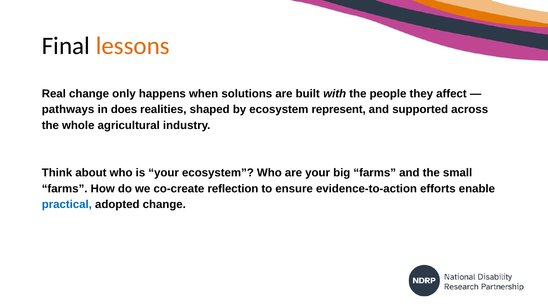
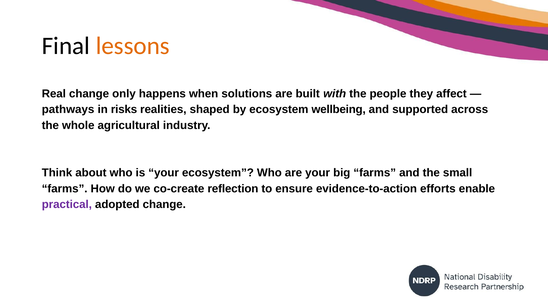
does: does -> risks
represent: represent -> wellbeing
practical colour: blue -> purple
